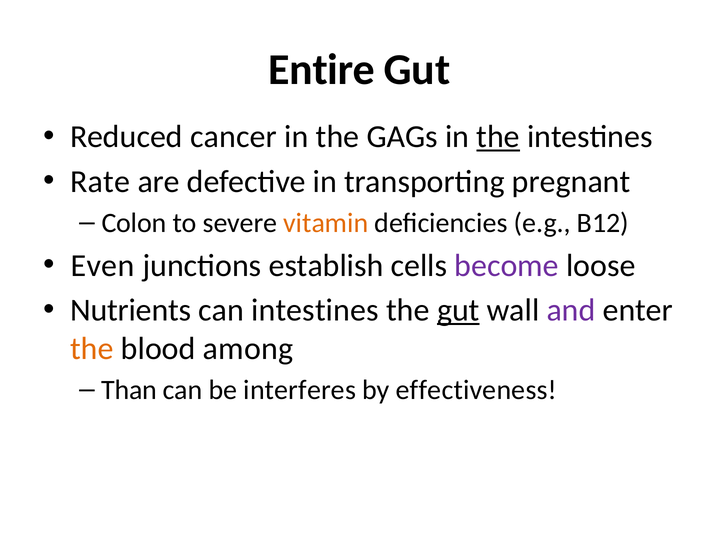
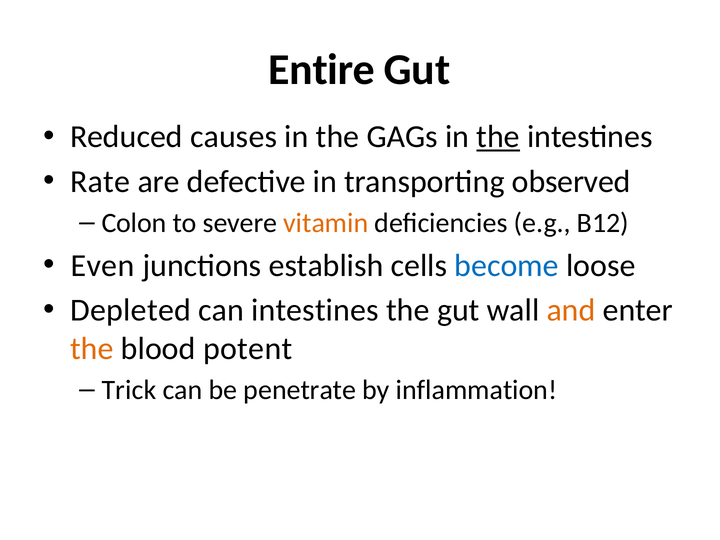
cancer: cancer -> causes
pregnant: pregnant -> observed
become colour: purple -> blue
Nutrients: Nutrients -> Depleted
gut at (458, 310) underline: present -> none
and colour: purple -> orange
among: among -> potent
Than: Than -> Trick
interferes: interferes -> penetrate
effectiveness: effectiveness -> inflammation
